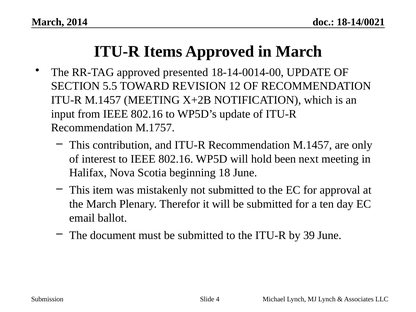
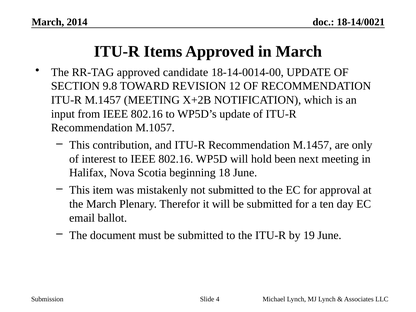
presented: presented -> candidate
5.5: 5.5 -> 9.8
M.1757: M.1757 -> M.1057
39: 39 -> 19
